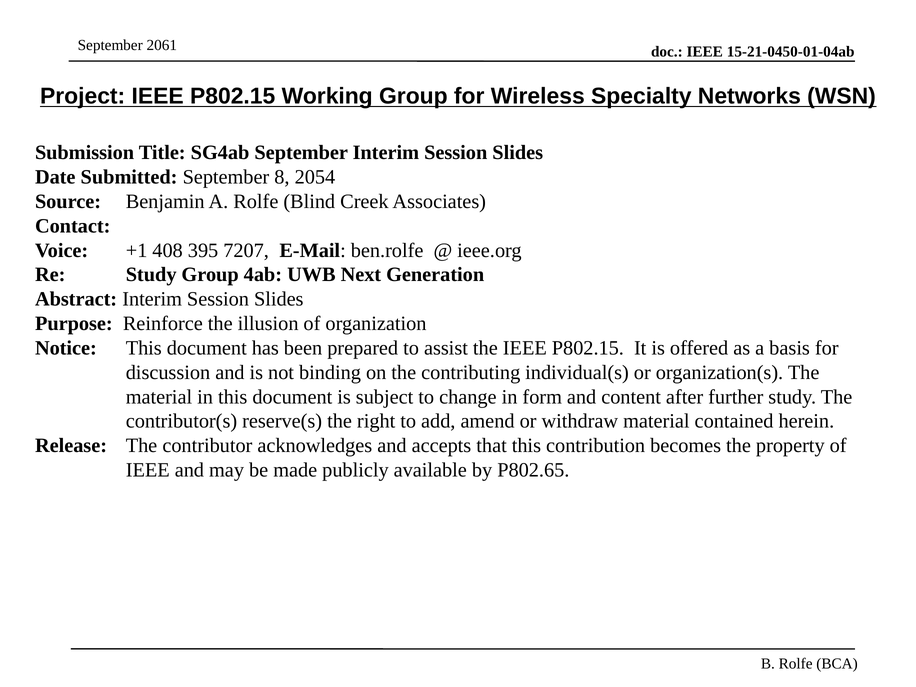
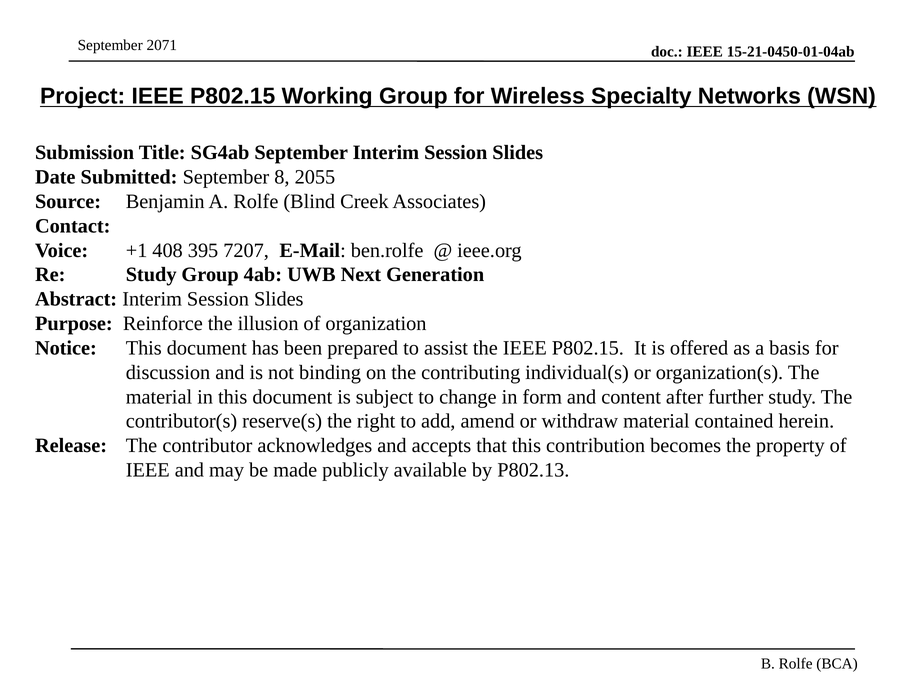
2061: 2061 -> 2071
2054: 2054 -> 2055
P802.65: P802.65 -> P802.13
